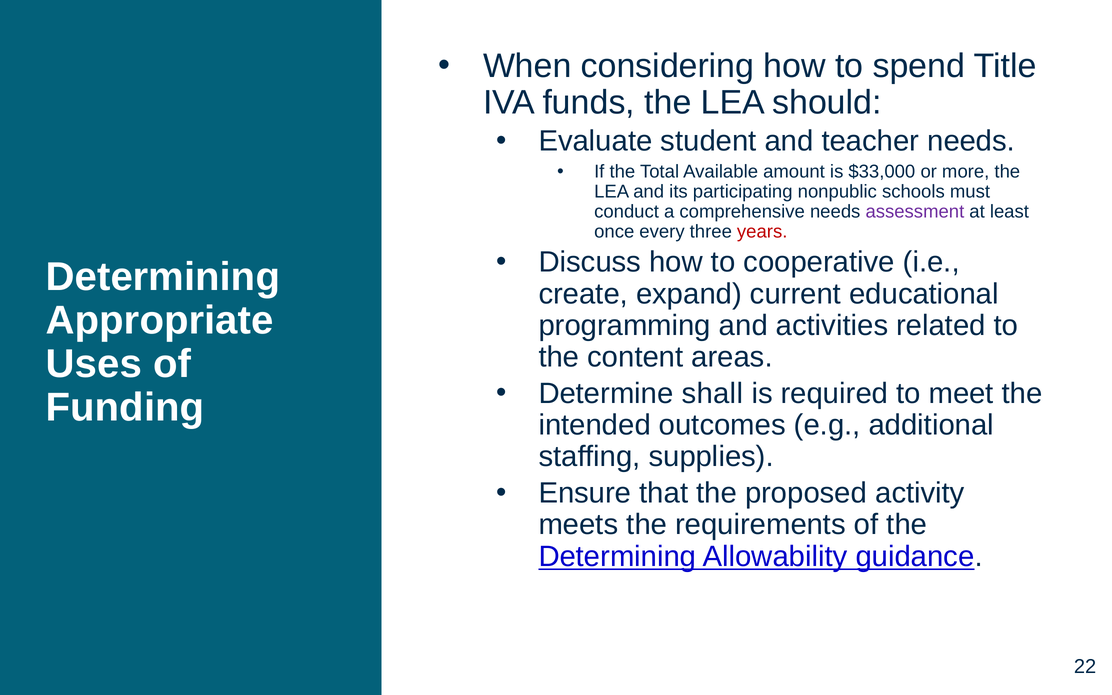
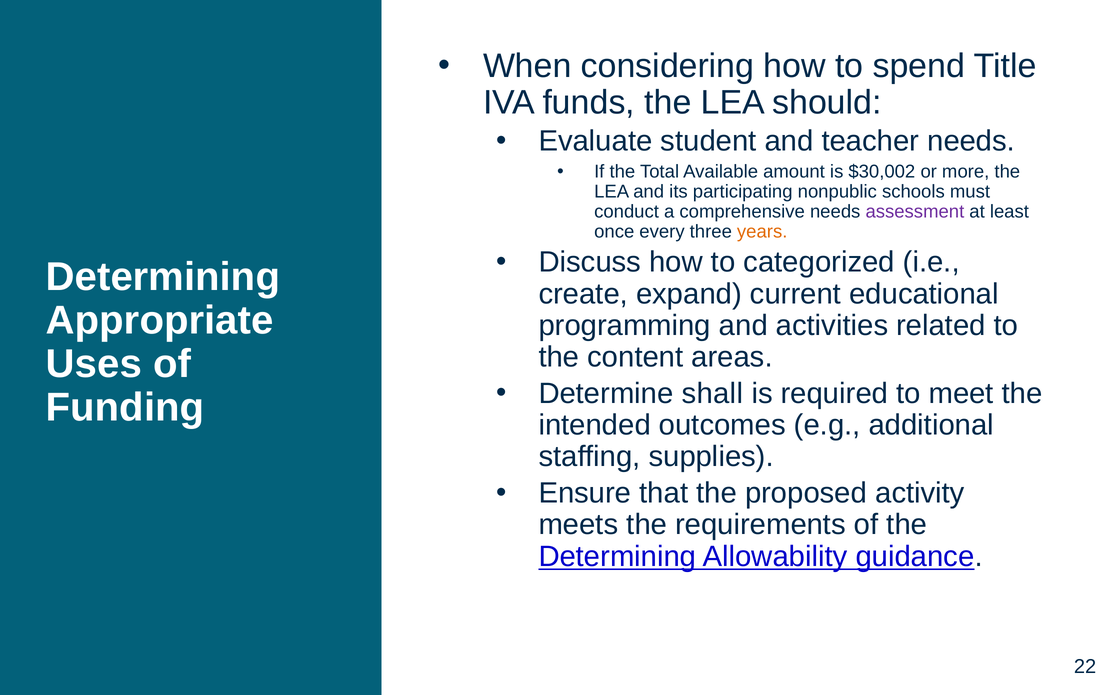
$33,000: $33,000 -> $30,002
years colour: red -> orange
cooperative: cooperative -> categorized
